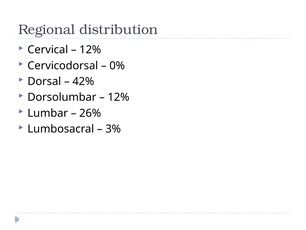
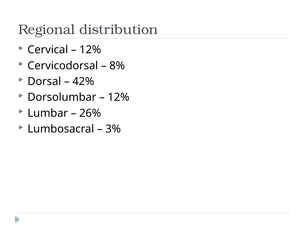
0%: 0% -> 8%
